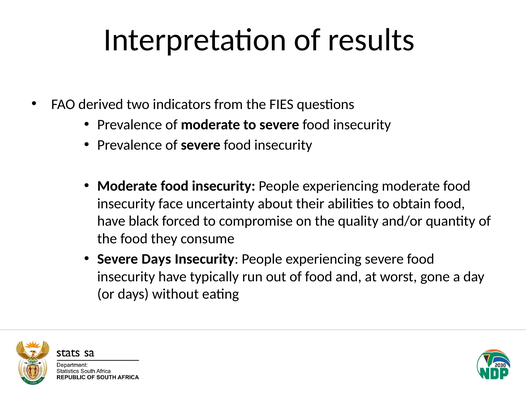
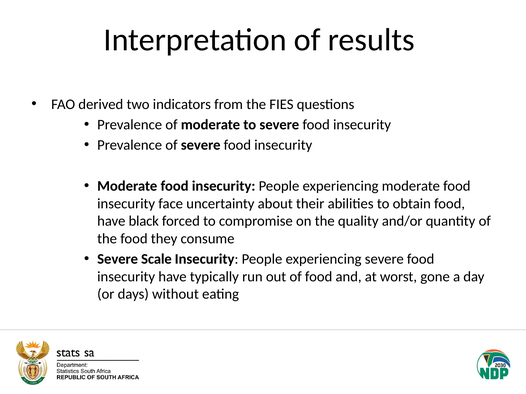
Severe Days: Days -> Scale
